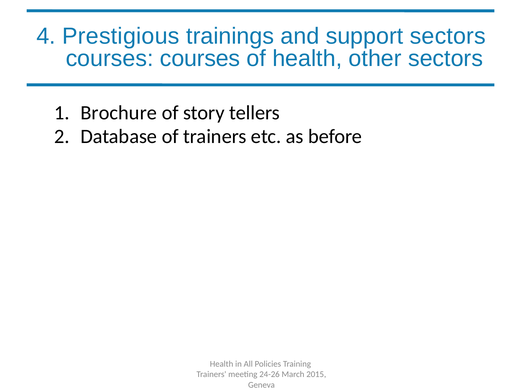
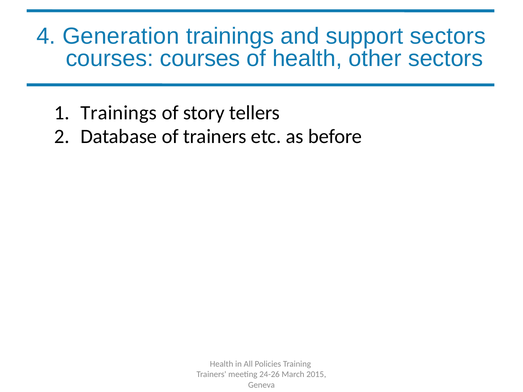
Prestigious: Prestigious -> Generation
Brochure at (119, 113): Brochure -> Trainings
